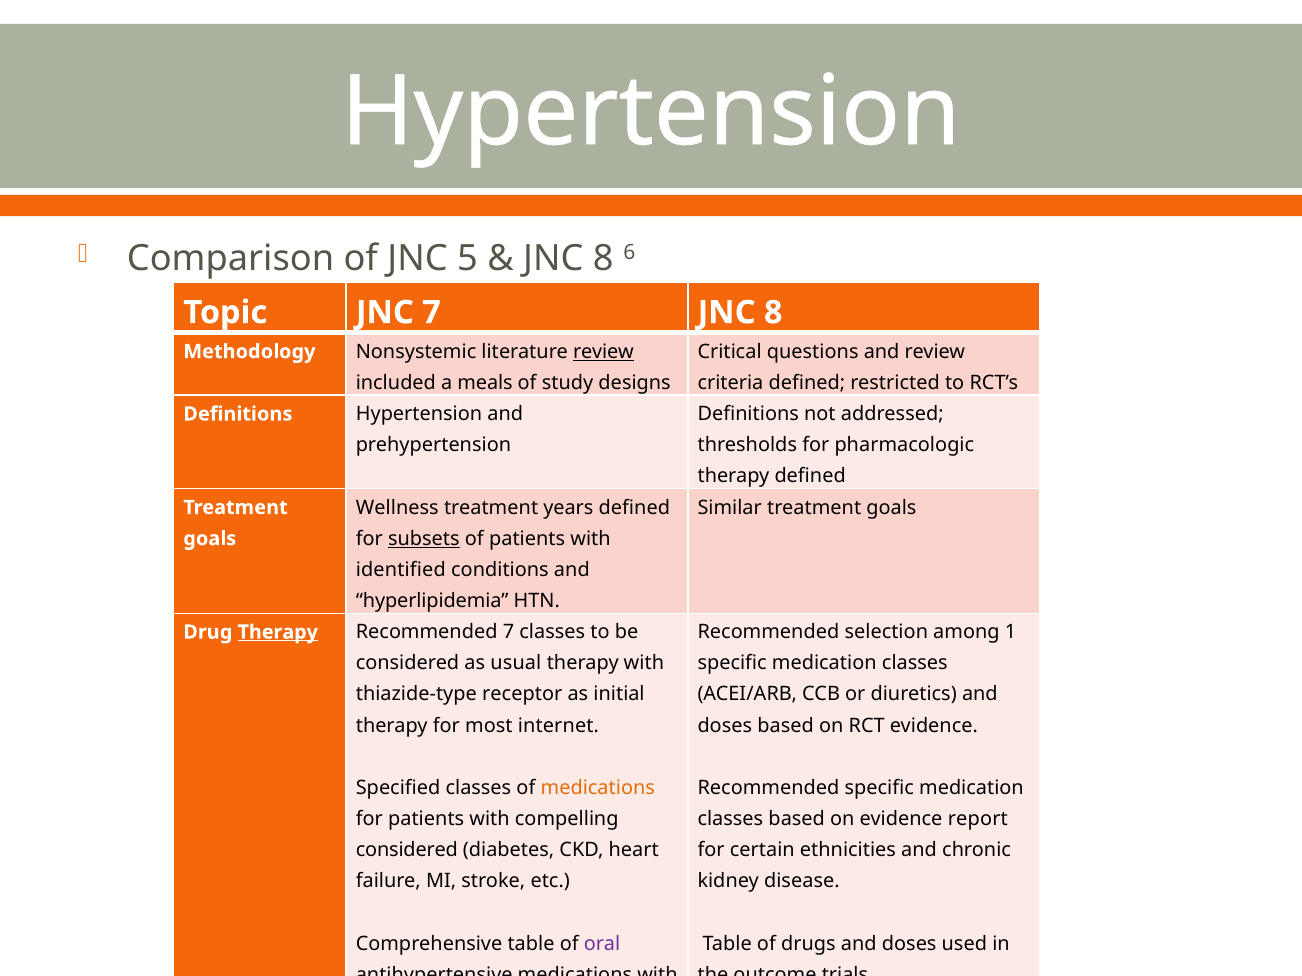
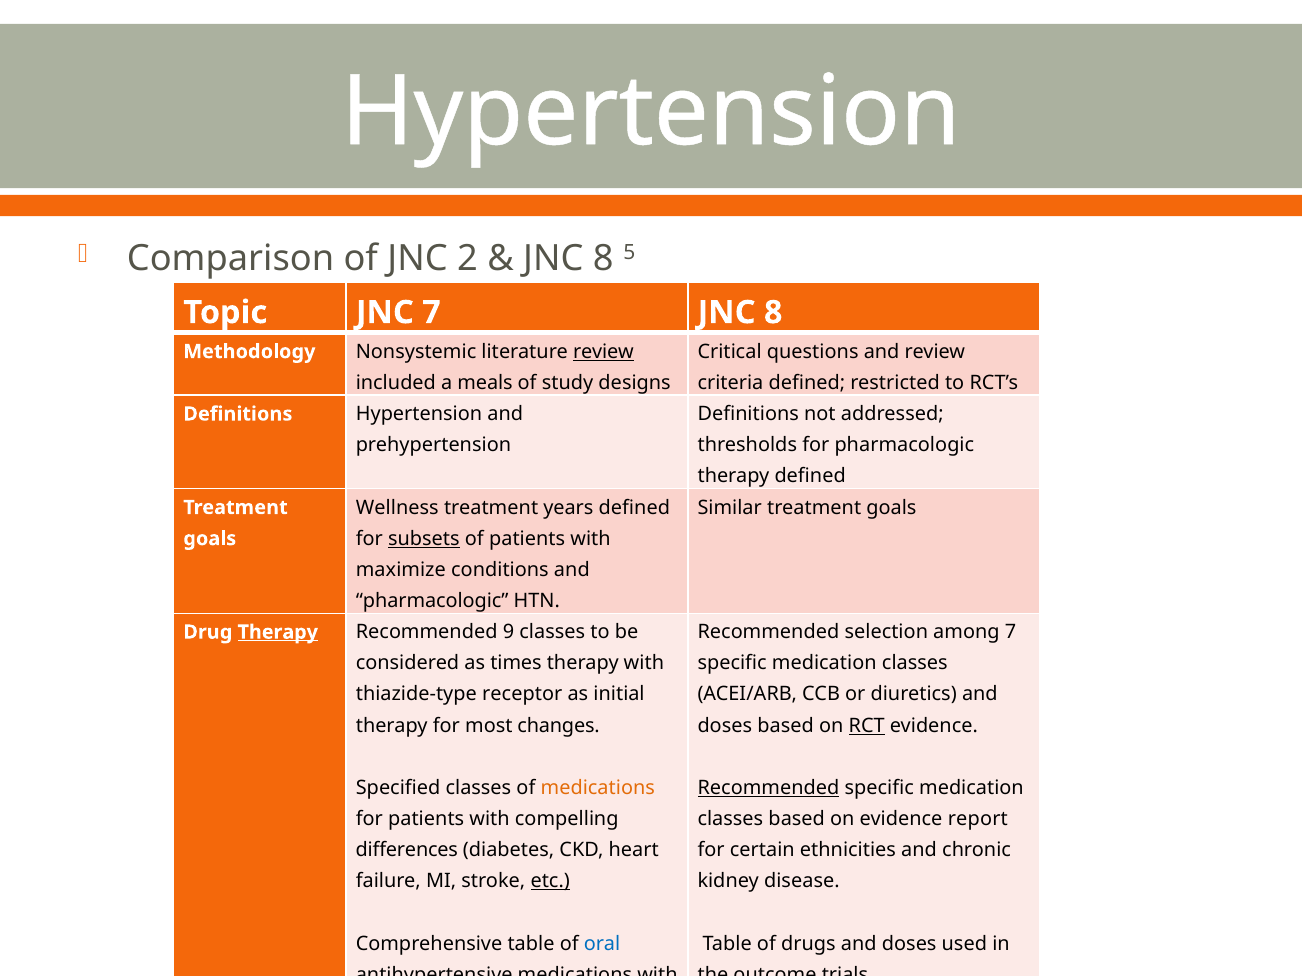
5: 5 -> 2
6: 6 -> 5
identified: identified -> maximize
hyperlipidemia at (432, 601): hyperlipidemia -> pharmacologic
among 1: 1 -> 7
Recommended 7: 7 -> 9
as usual: usual -> times
internet: internet -> changes
RCT underline: none -> present
Recommended at (769, 788) underline: none -> present
considered at (407, 851): considered -> differences
etc underline: none -> present
oral colour: purple -> blue
